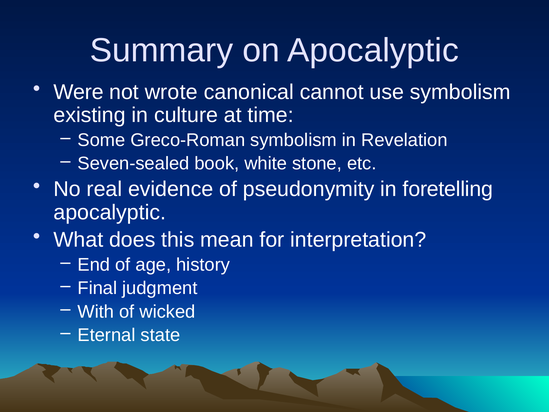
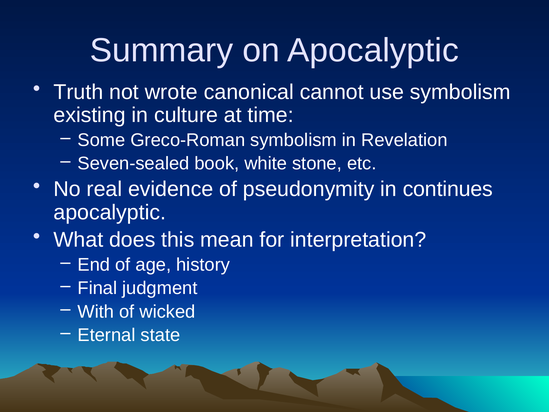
Were: Were -> Truth
foretelling: foretelling -> continues
